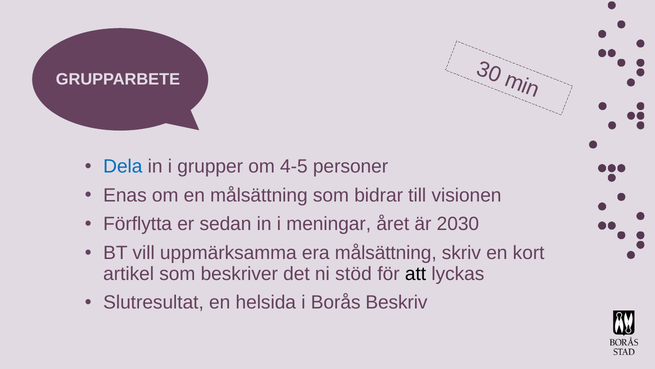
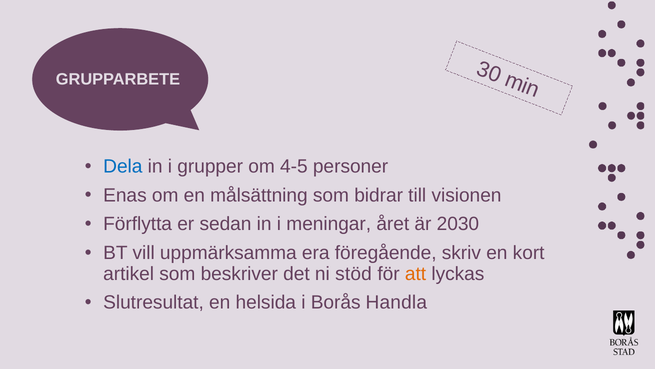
era målsättning: målsättning -> föregående
att colour: black -> orange
Beskriv: Beskriv -> Handla
